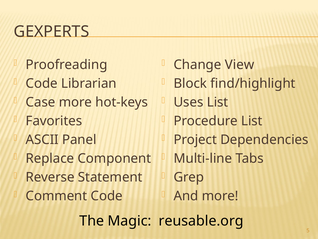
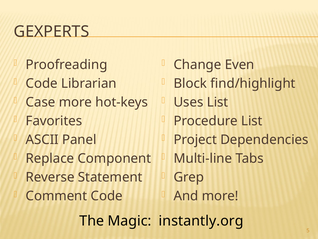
View: View -> Even
reusable.org: reusable.org -> instantly.org
